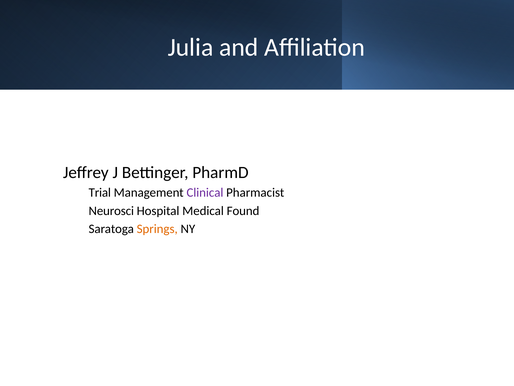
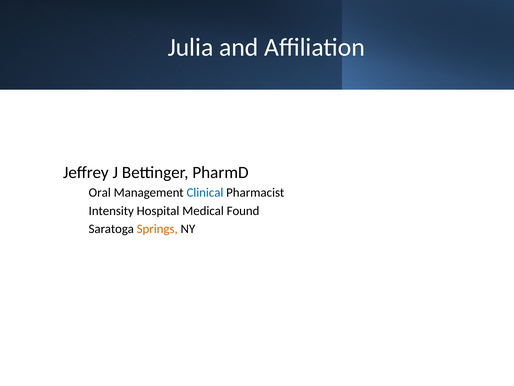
Trial: Trial -> Oral
Clinical colour: purple -> blue
Neurosci: Neurosci -> Intensity
